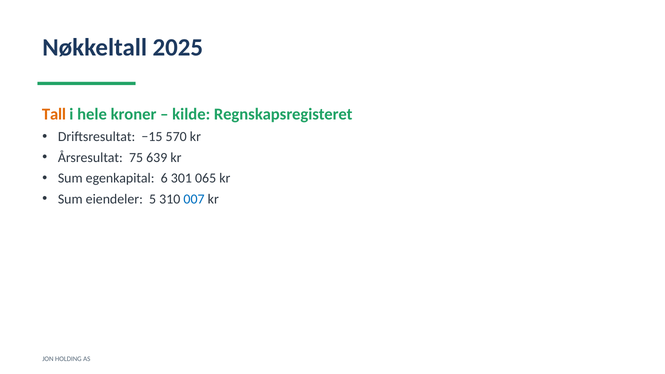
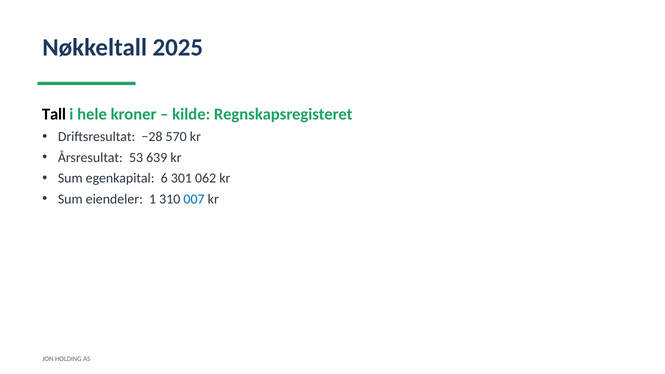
Tall colour: orange -> black
−15: −15 -> −28
75: 75 -> 53
065: 065 -> 062
5: 5 -> 1
